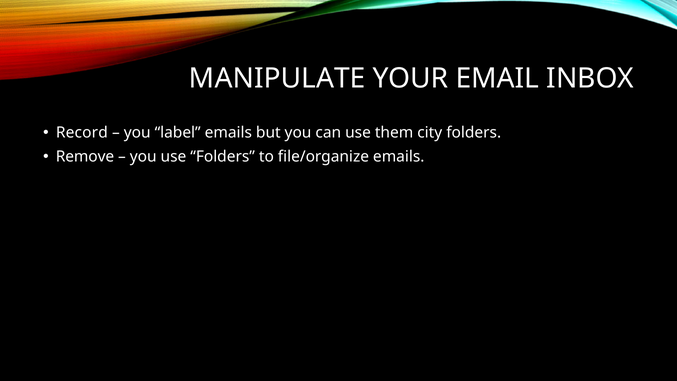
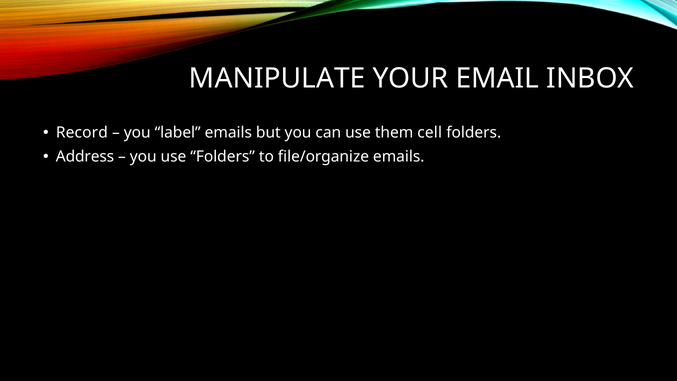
city: city -> cell
Remove: Remove -> Address
